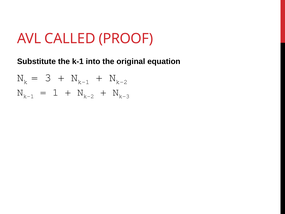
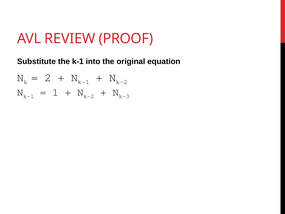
CALLED: CALLED -> REVIEW
3: 3 -> 2
